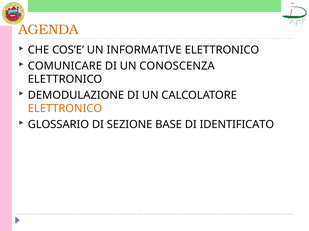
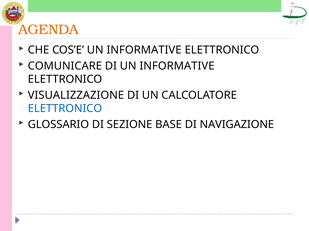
DI UN CONOSCENZA: CONOSCENZA -> INFORMATIVE
DEMODULAZIONE: DEMODULAZIONE -> VISUALIZZAZIONE
ELETTRONICO at (65, 109) colour: orange -> blue
IDENTIFICATO: IDENTIFICATO -> NAVIGAZIONE
